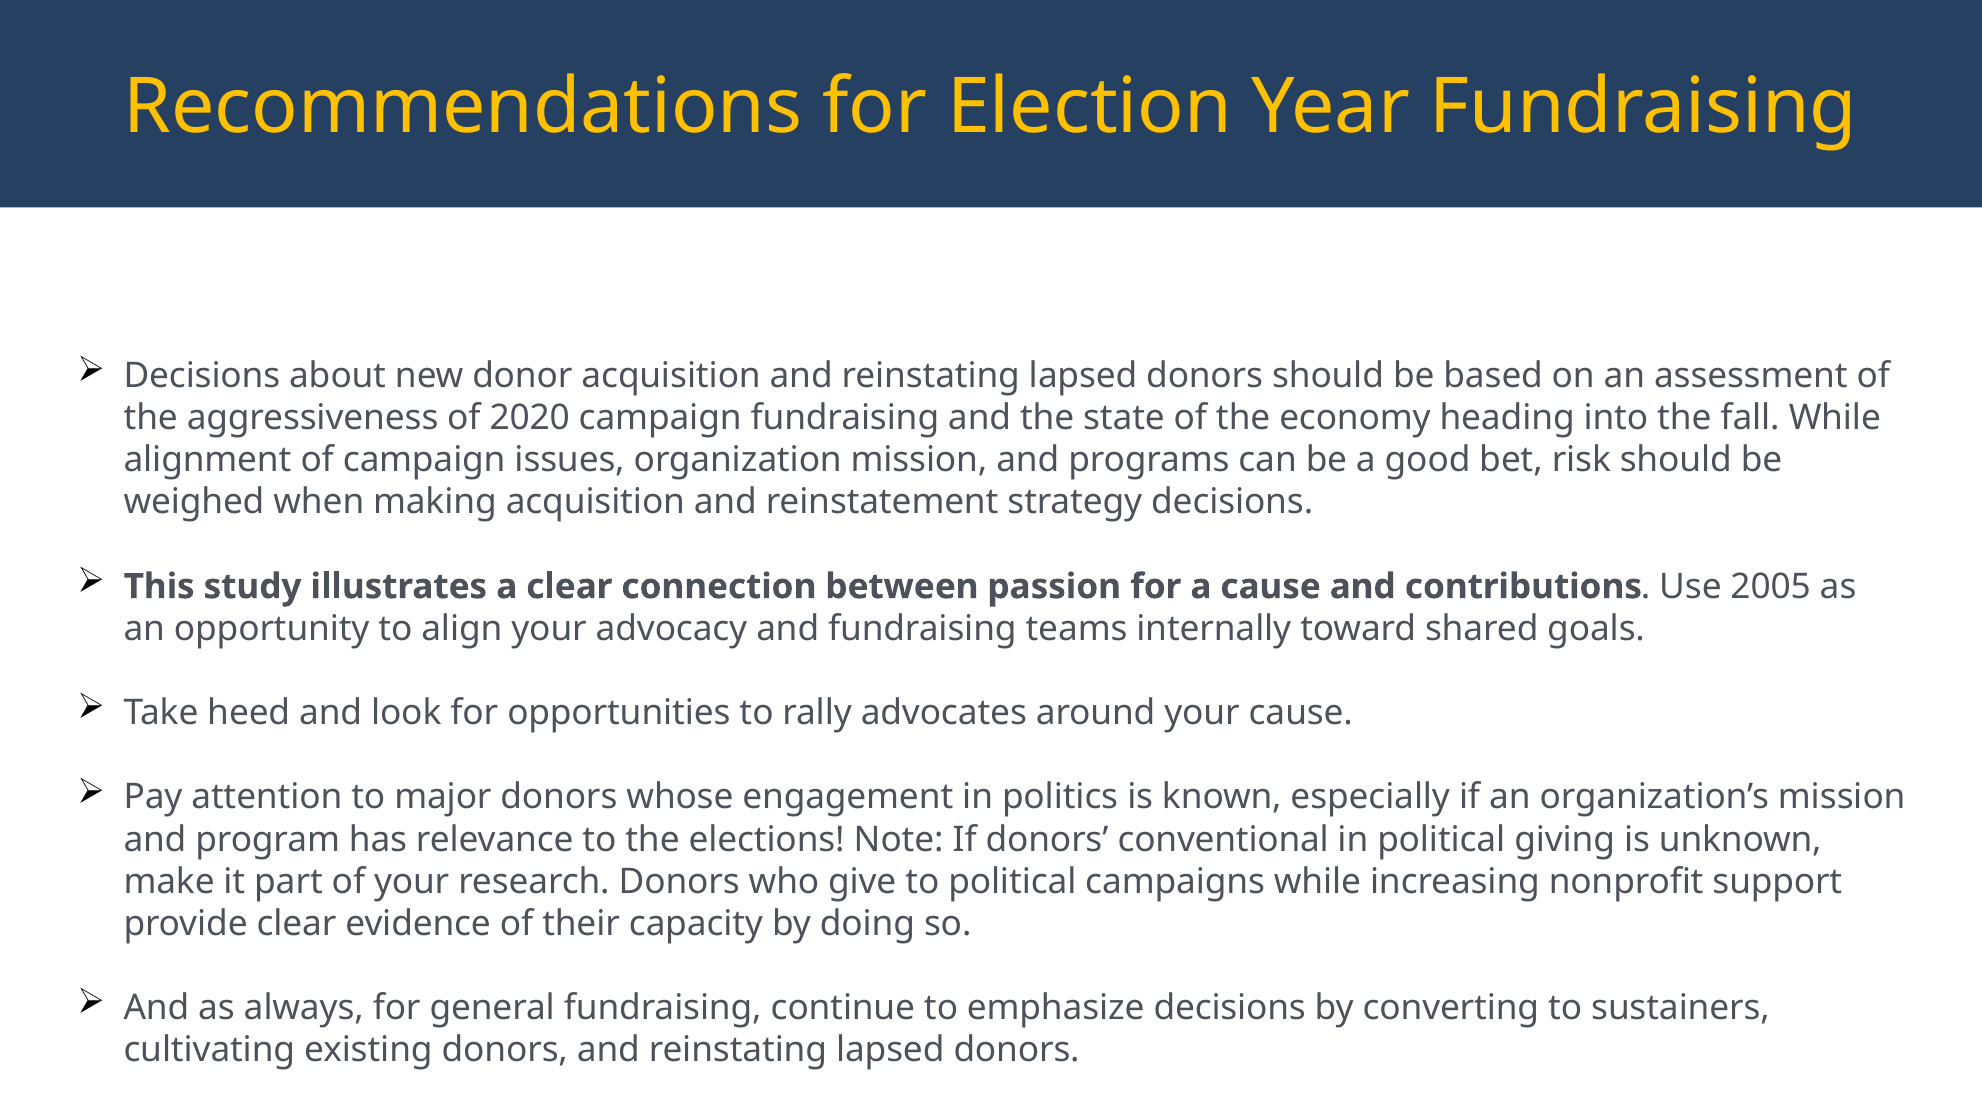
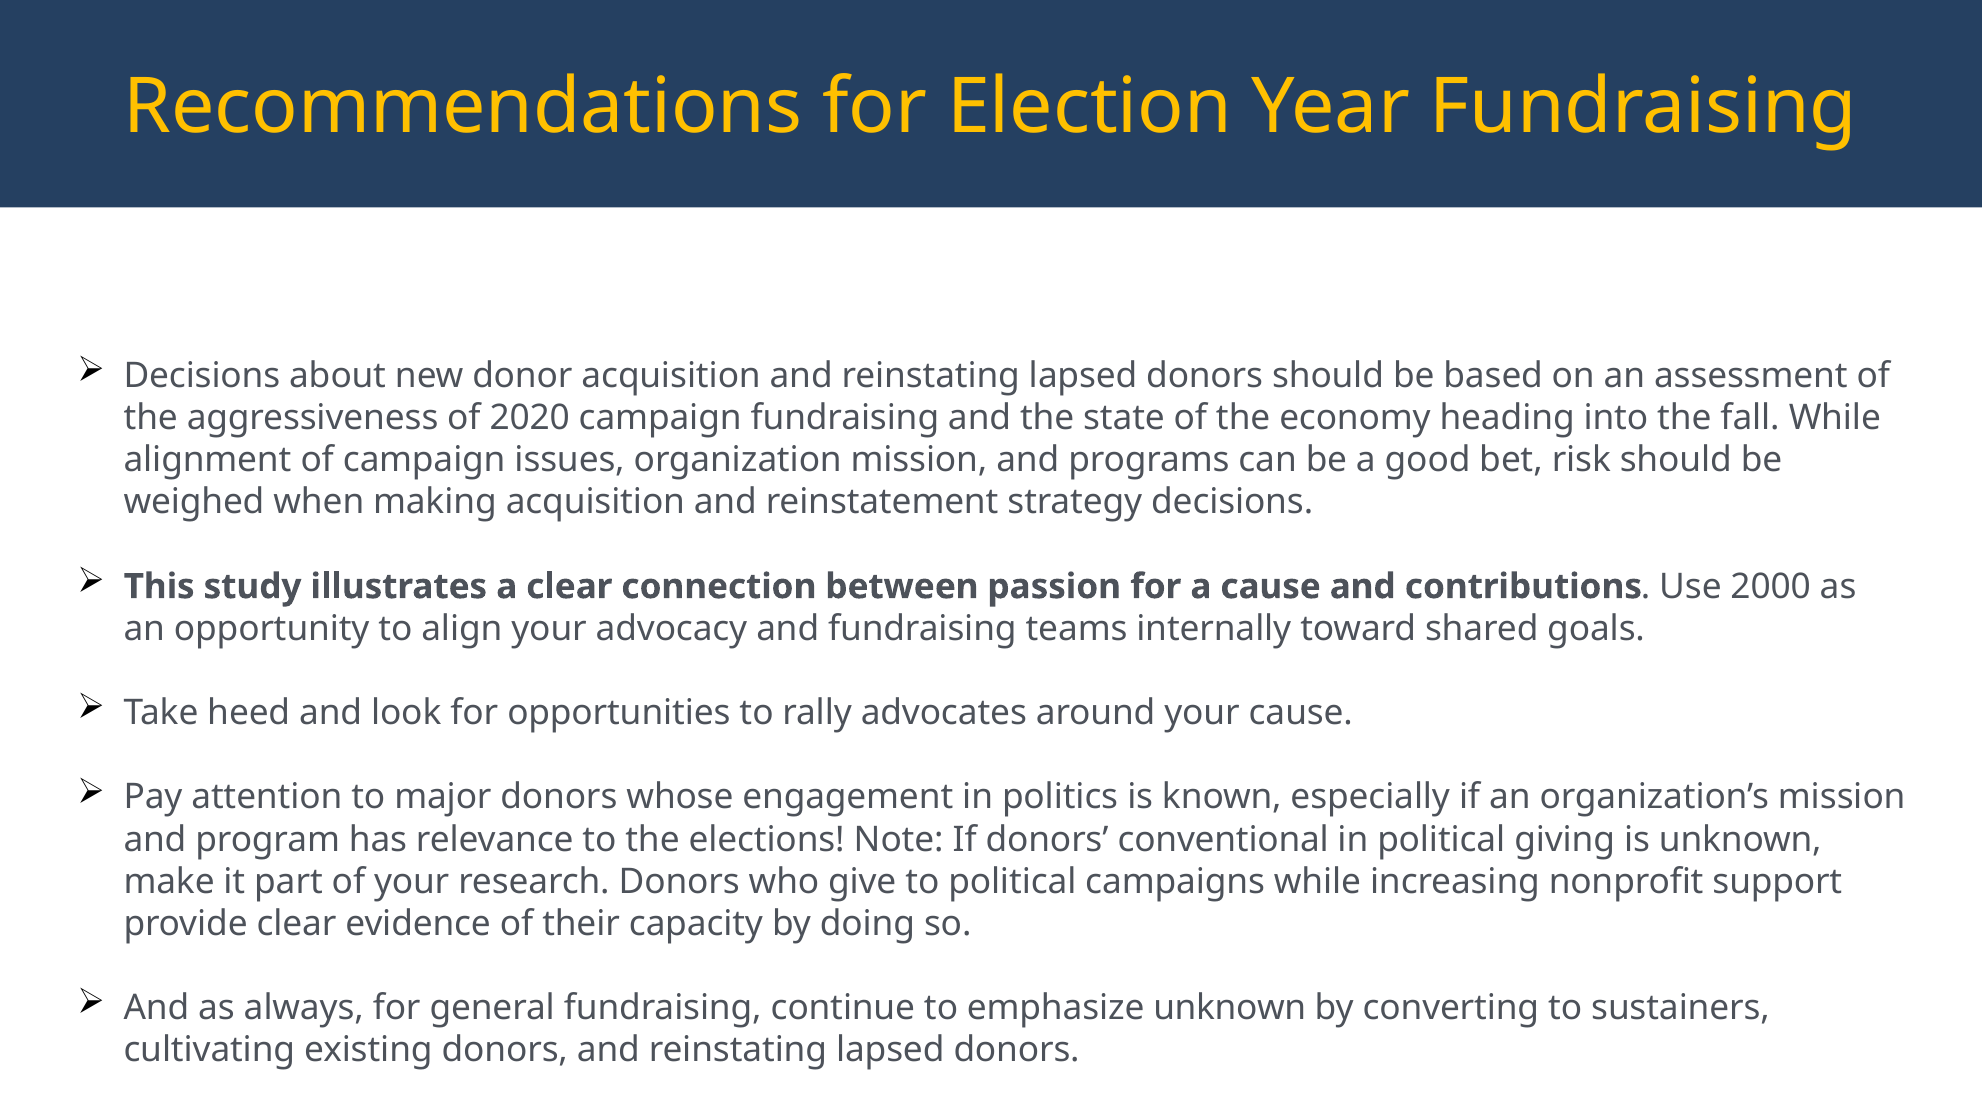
2005: 2005 -> 2000
emphasize decisions: decisions -> unknown
